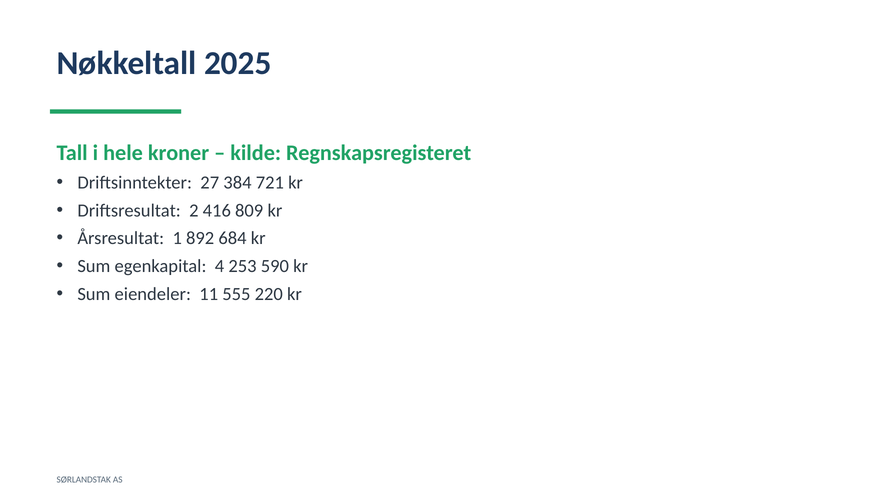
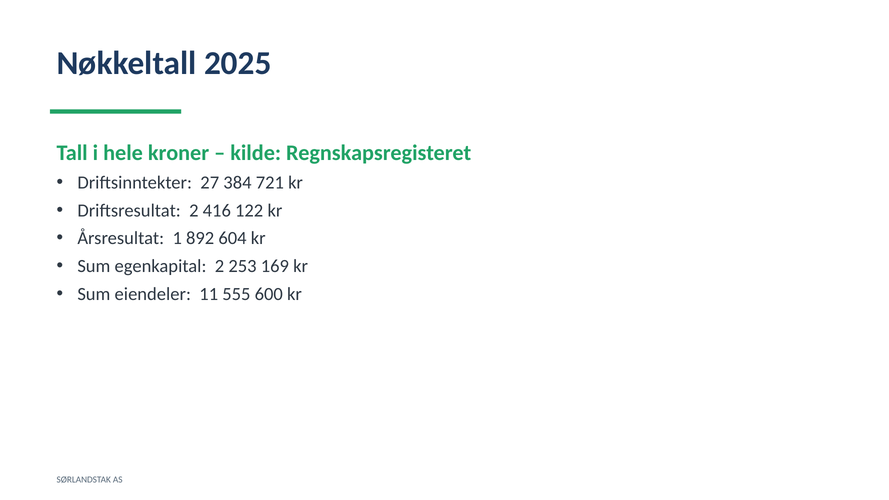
809: 809 -> 122
684: 684 -> 604
egenkapital 4: 4 -> 2
590: 590 -> 169
220: 220 -> 600
